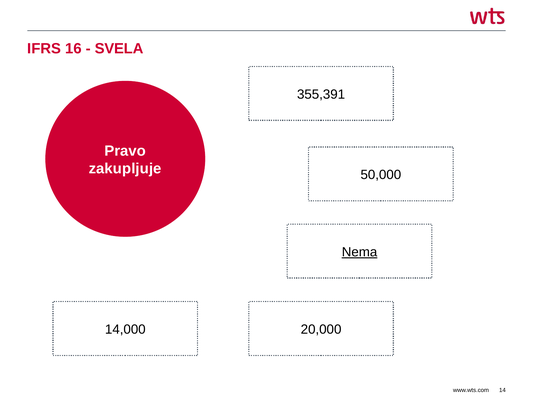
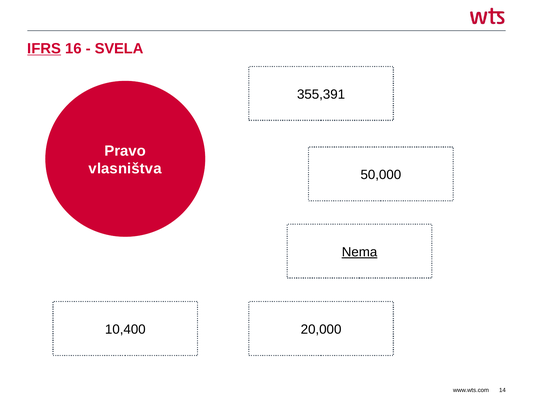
IFRS underline: none -> present
zakupljuje: zakupljuje -> vlasništva
14,000: 14,000 -> 10,400
